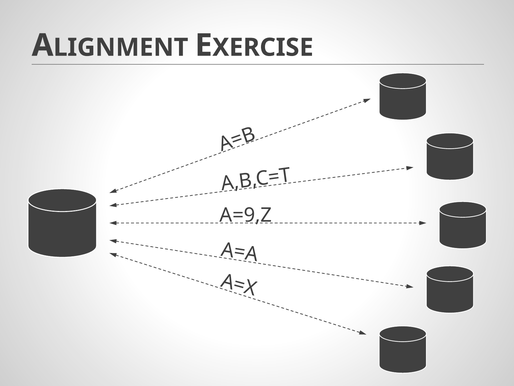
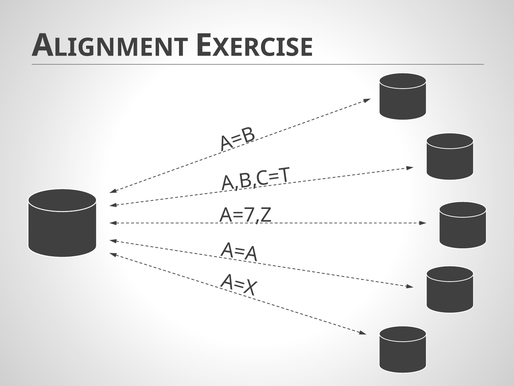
A=9,Z: A=9,Z -> A=7,Z
